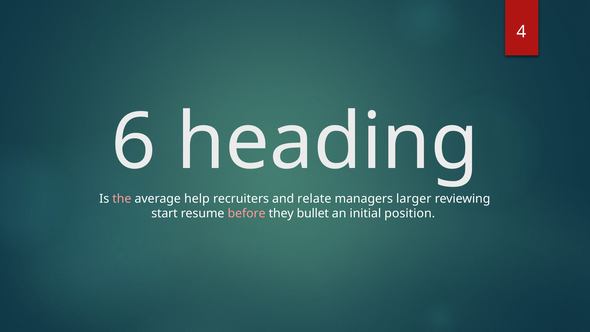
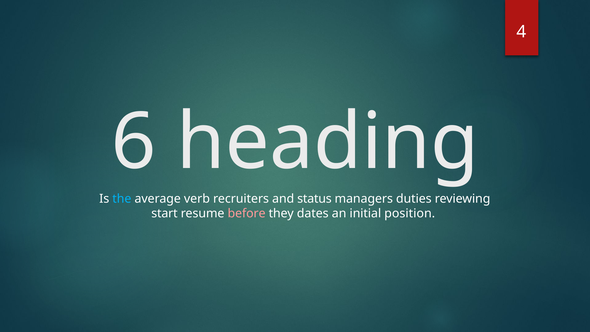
the colour: pink -> light blue
help: help -> verb
relate: relate -> status
larger: larger -> duties
bullet: bullet -> dates
